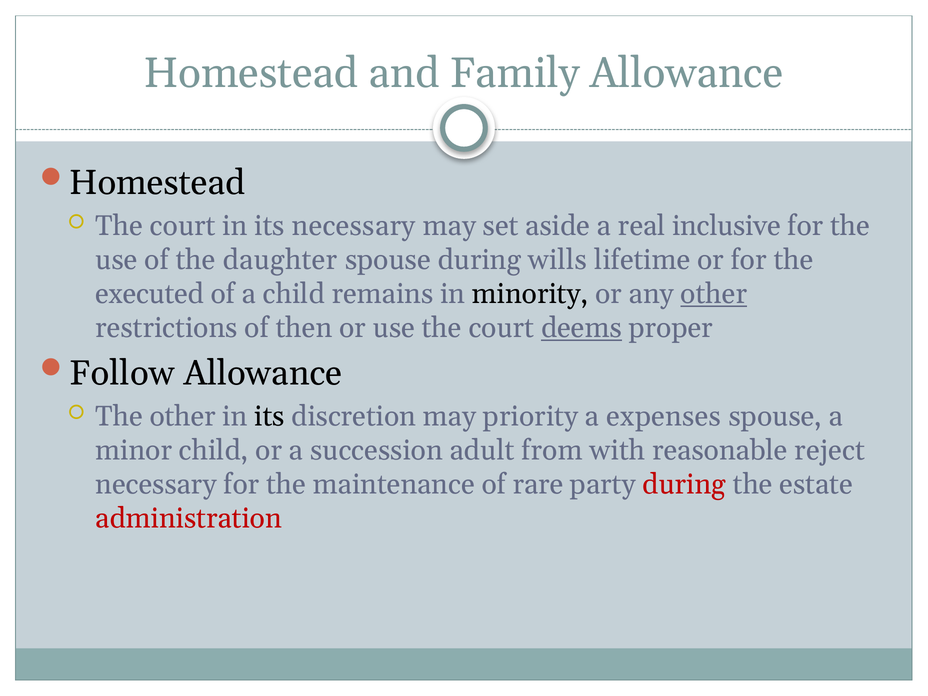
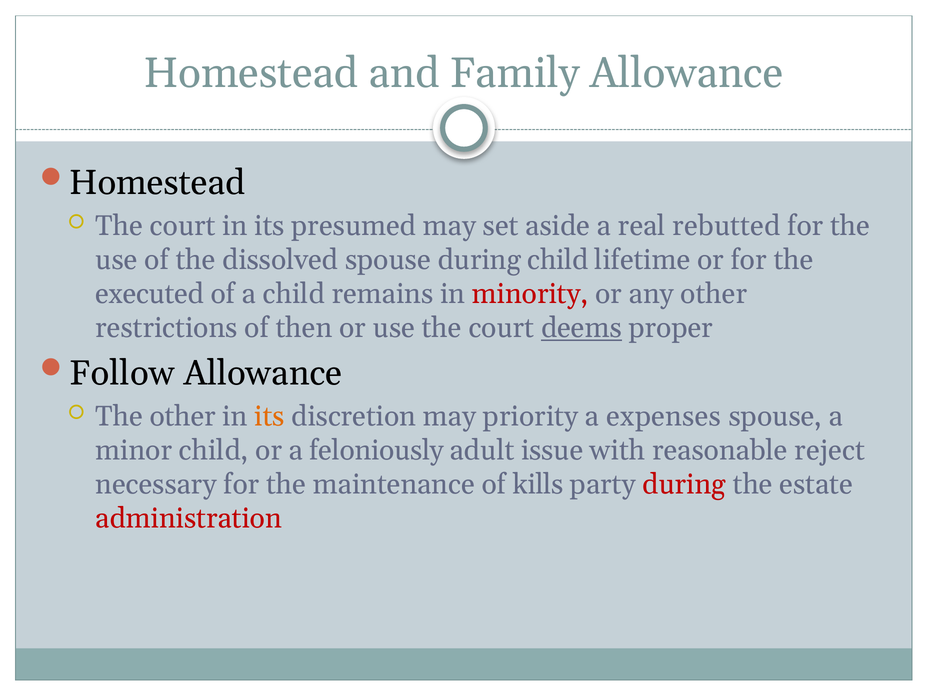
its necessary: necessary -> presumed
inclusive: inclusive -> rebutted
daughter: daughter -> dissolved
during wills: wills -> child
minority colour: black -> red
other at (714, 294) underline: present -> none
its at (269, 417) colour: black -> orange
succession: succession -> feloniously
from: from -> issue
rare: rare -> kills
